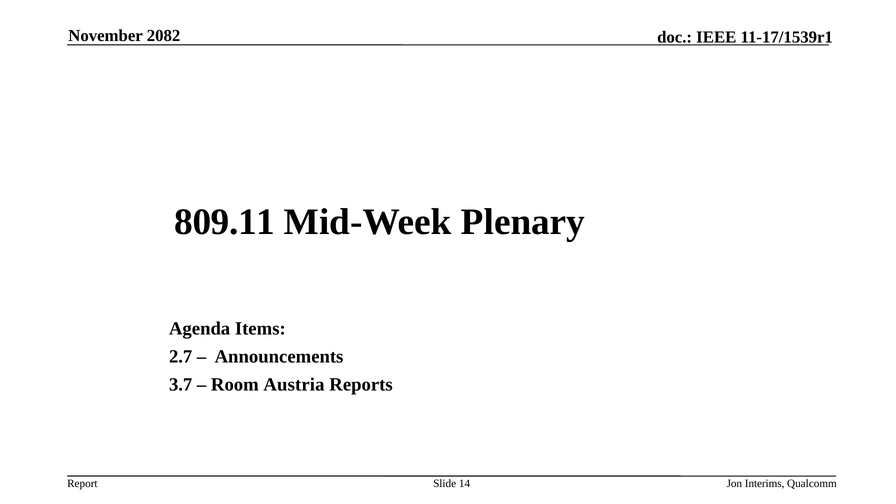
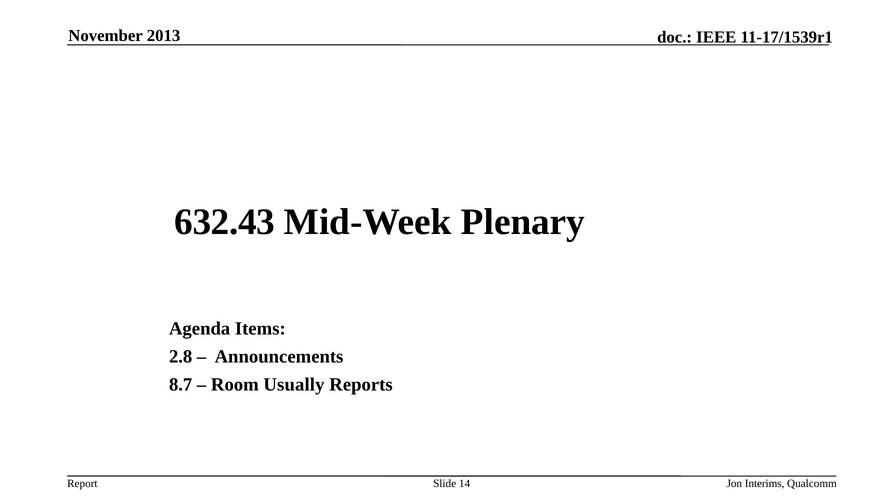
2082: 2082 -> 2013
809.11: 809.11 -> 632.43
2.7: 2.7 -> 2.8
3.7: 3.7 -> 8.7
Austria: Austria -> Usually
